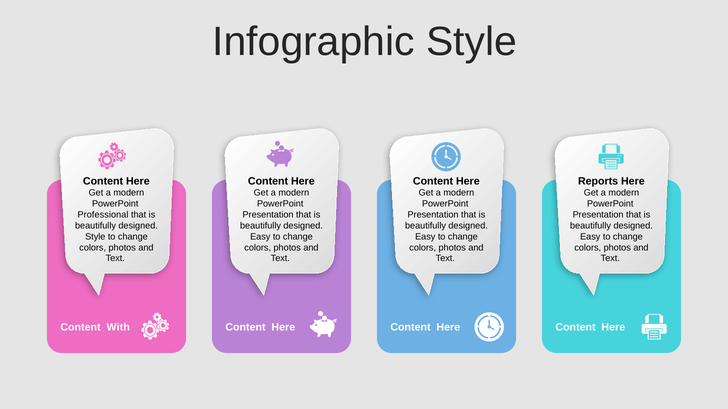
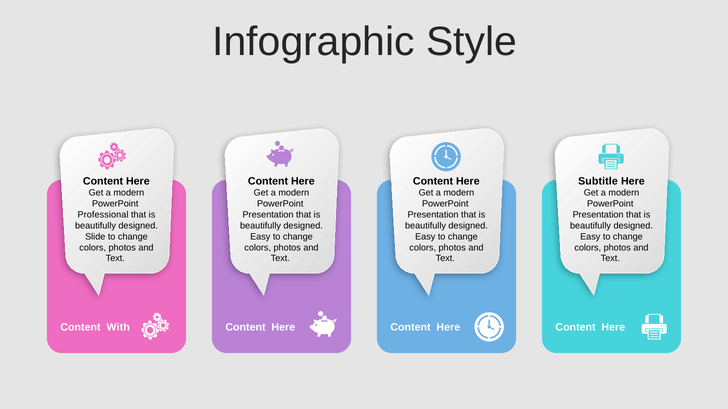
Reports: Reports -> Subtitle
Style at (95, 237): Style -> Slide
